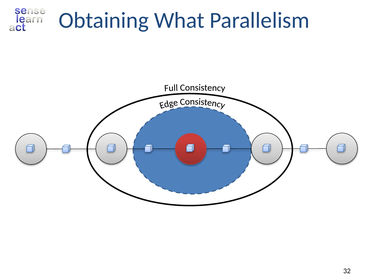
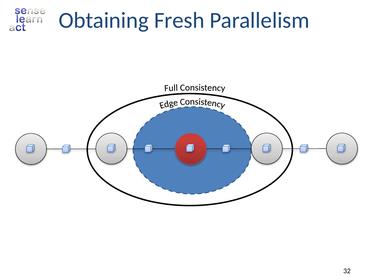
What: What -> Fresh
